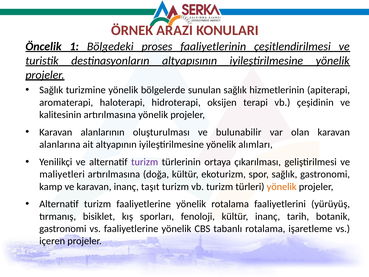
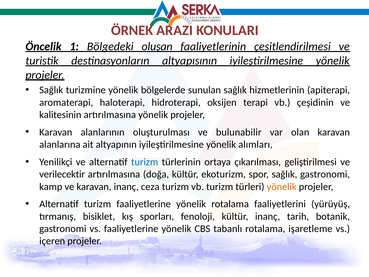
proses: proses -> oluşan
turizm at (145, 162) colour: purple -> blue
maliyetleri: maliyetleri -> verilecektir
taşıt: taşıt -> ceza
